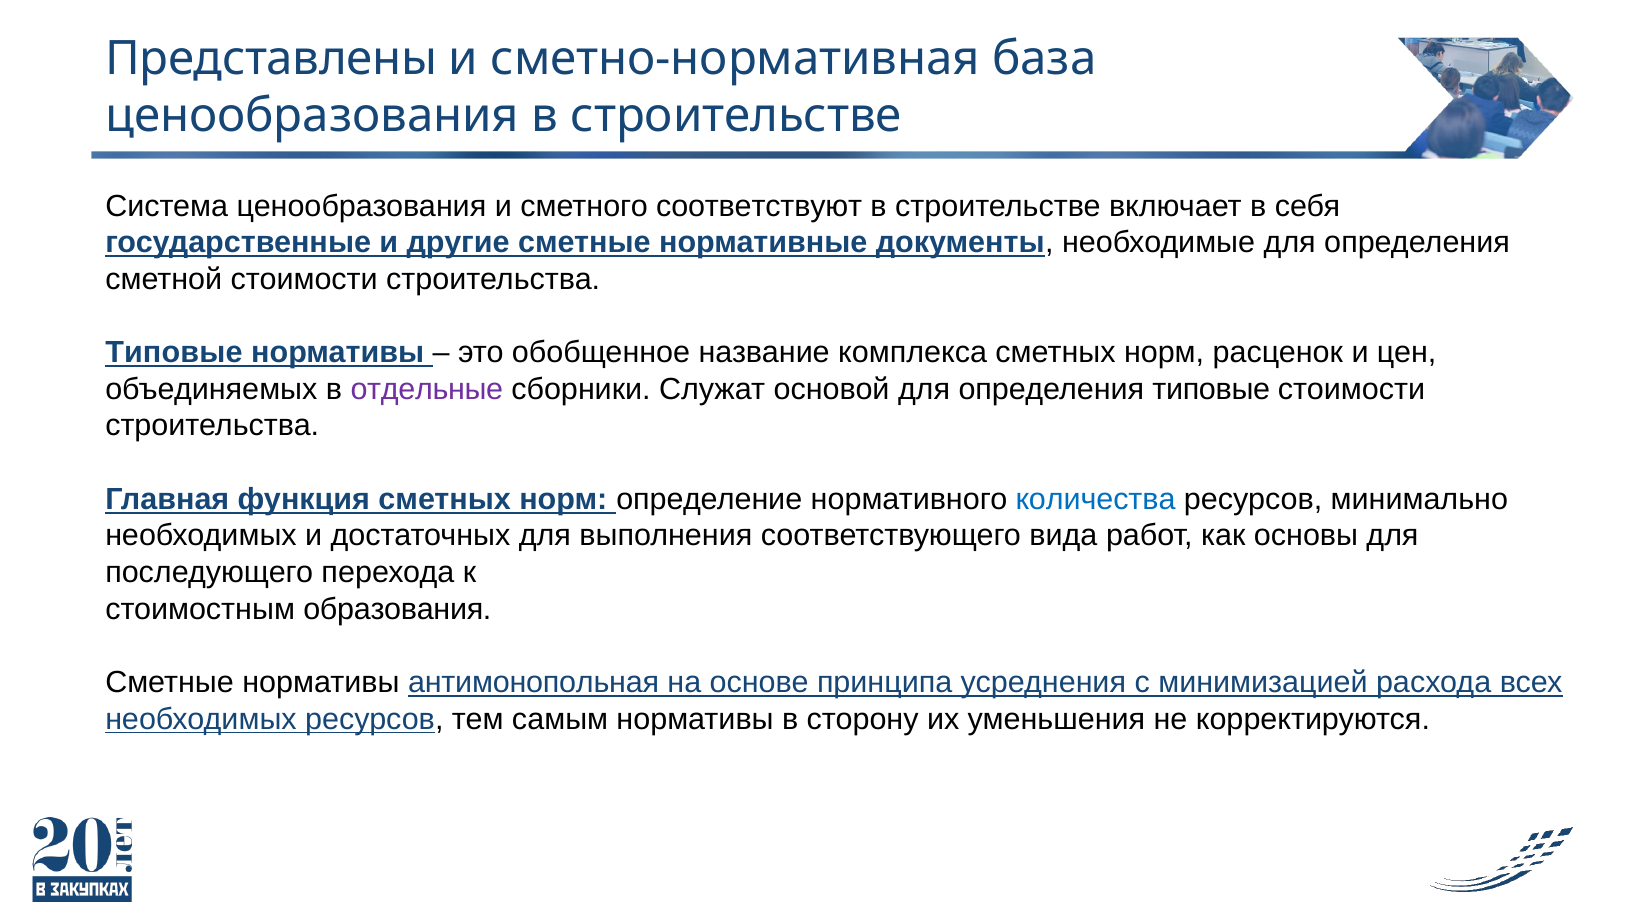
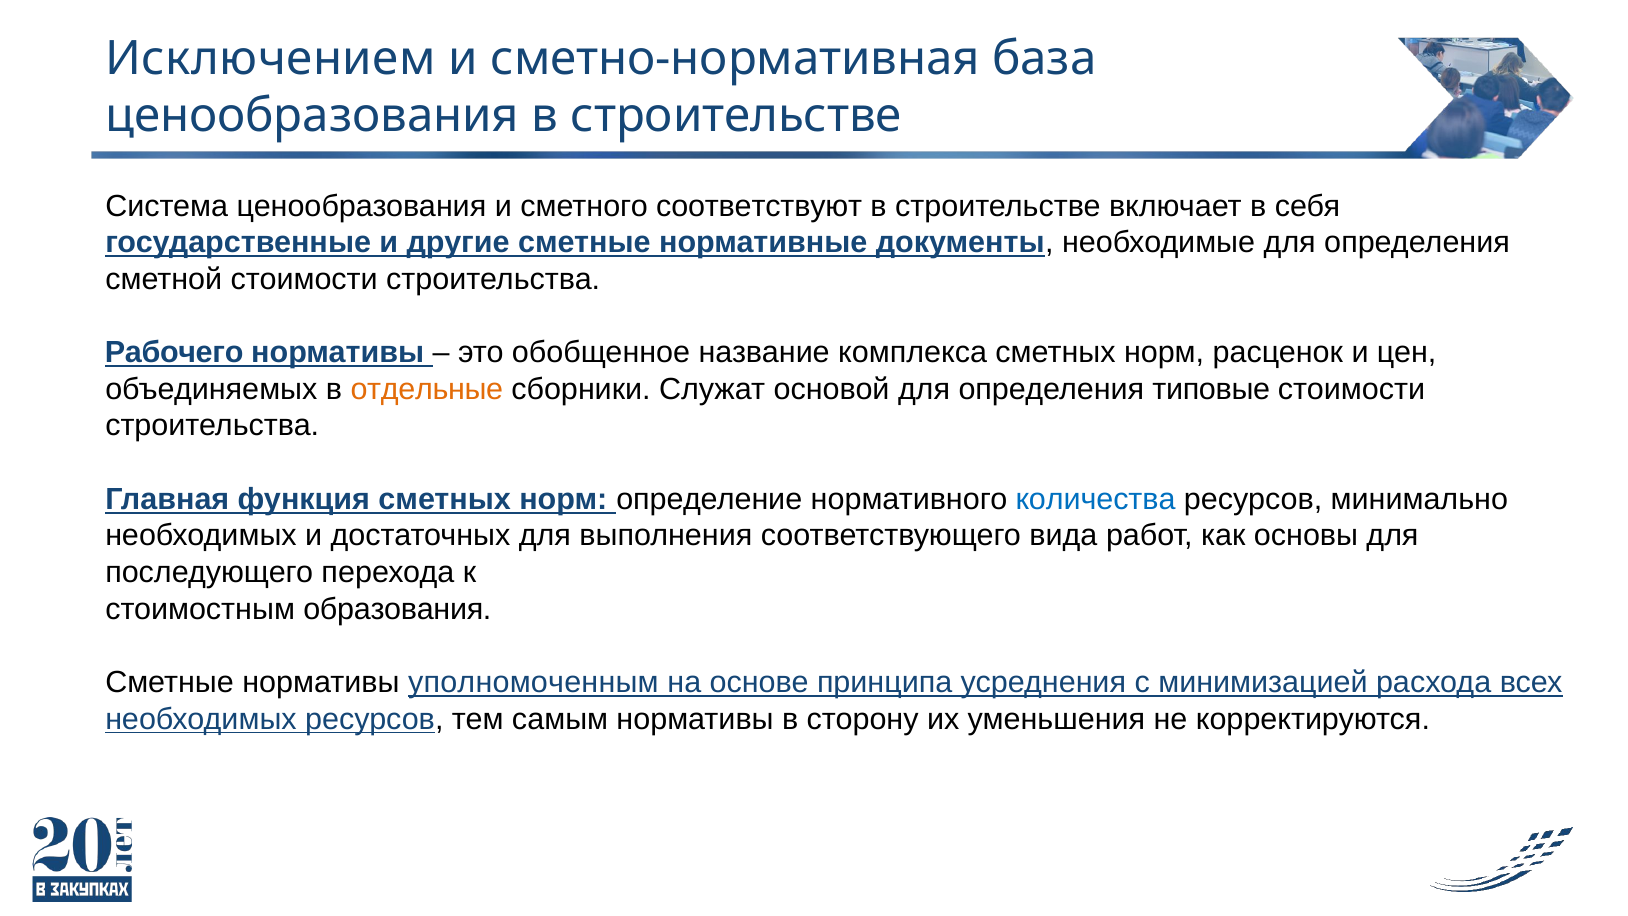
Представлены: Представлены -> Исключением
Типовые at (174, 353): Типовые -> Рабочего
отдельные colour: purple -> orange
антимонопольная: антимонопольная -> уполномоченным
